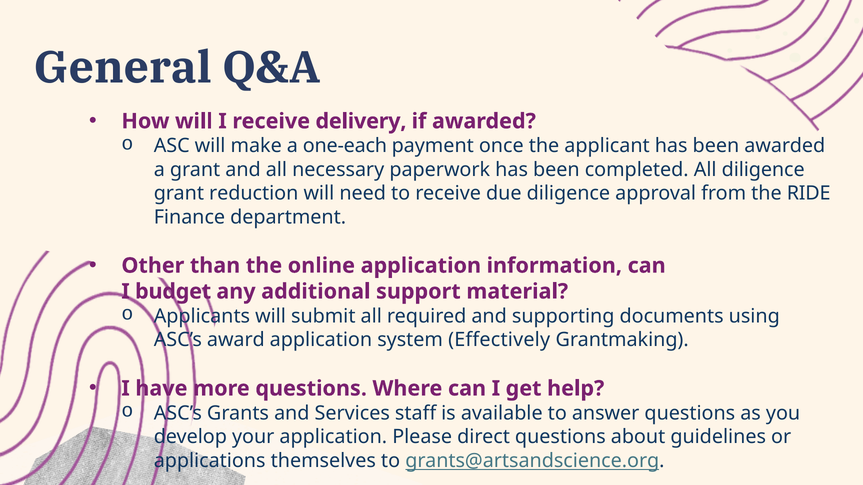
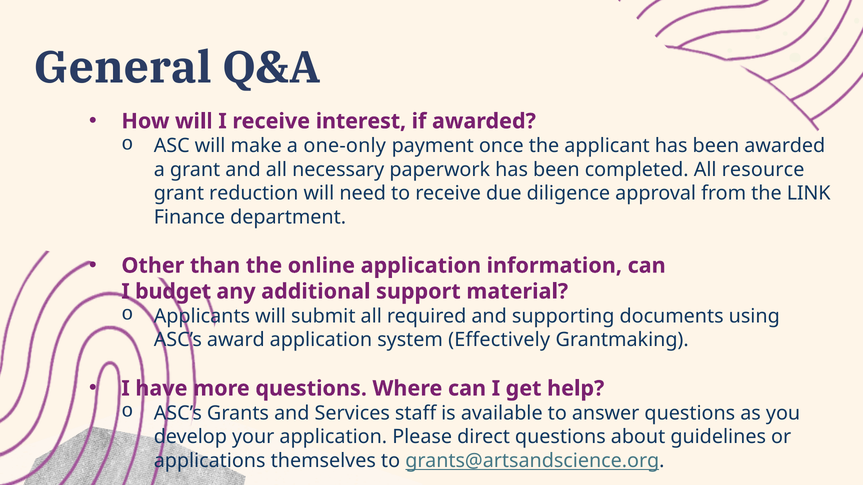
delivery: delivery -> interest
one-each: one-each -> one-only
All diligence: diligence -> resource
RIDE: RIDE -> LINK
